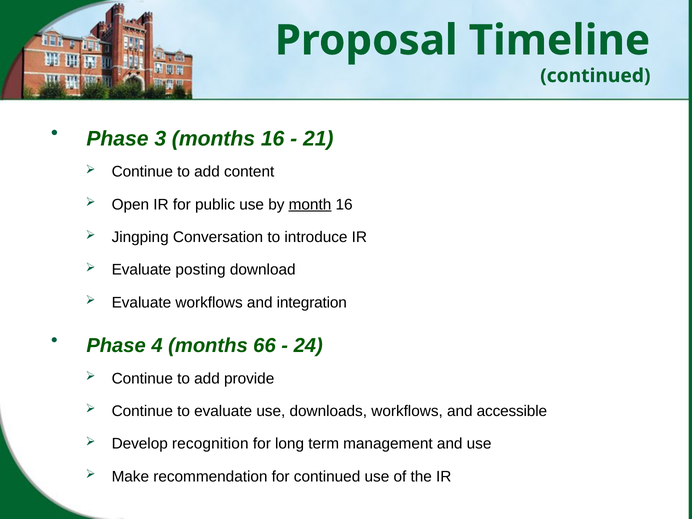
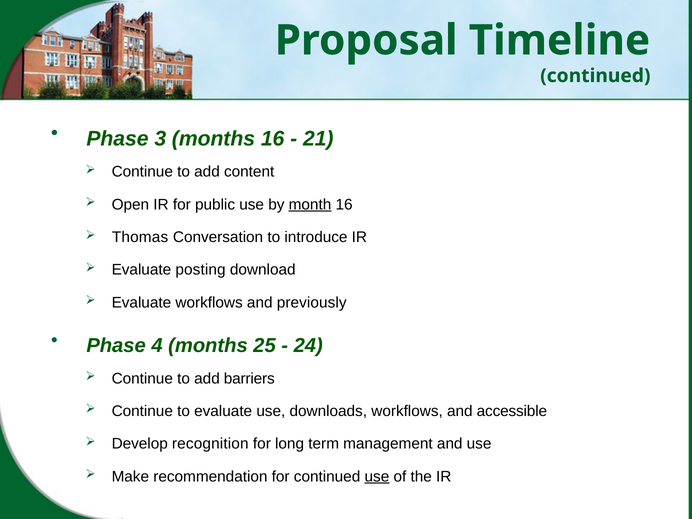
Jingping: Jingping -> Thomas
integration: integration -> previously
66: 66 -> 25
provide: provide -> barriers
use at (377, 476) underline: none -> present
